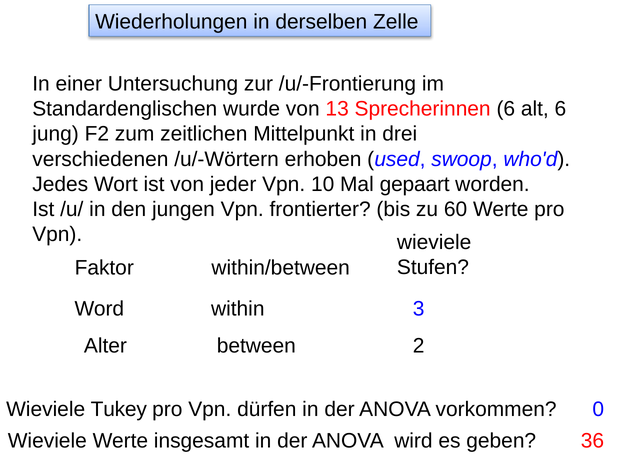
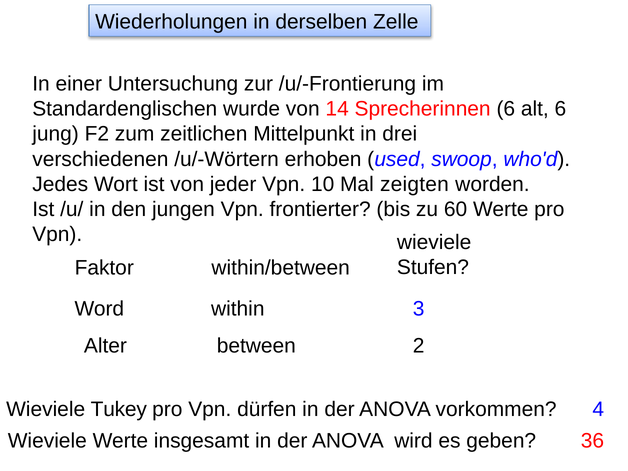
13: 13 -> 14
gepaart: gepaart -> zeigten
0: 0 -> 4
